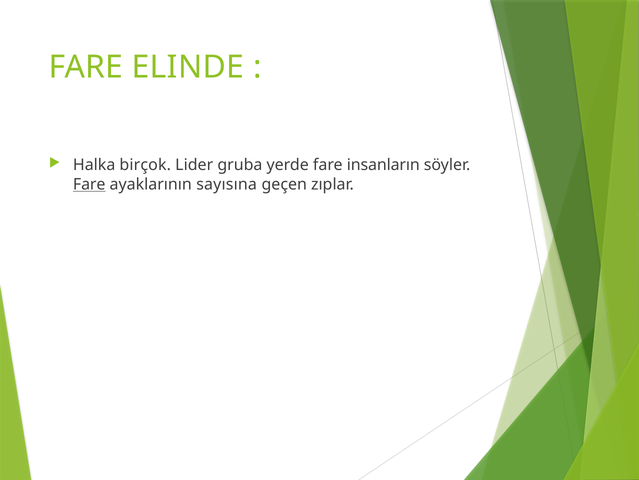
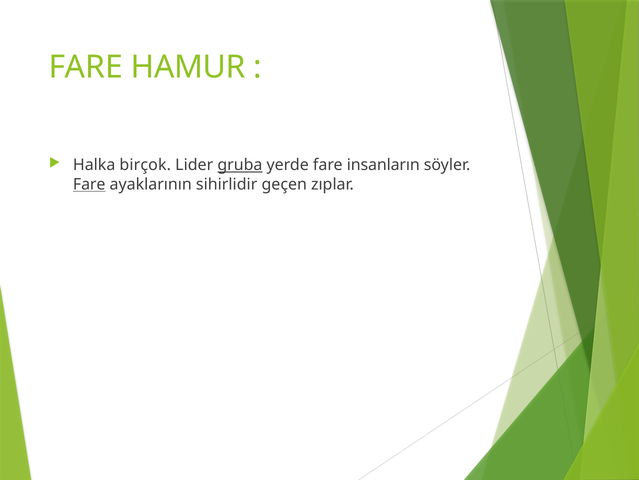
ELINDE: ELINDE -> HAMUR
gruba underline: none -> present
sayısına: sayısına -> sihirlidir
